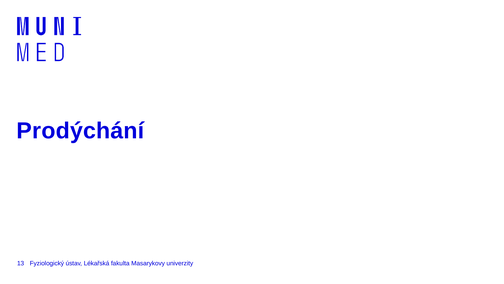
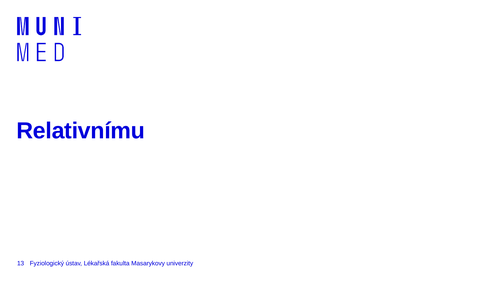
Prodýchání: Prodýchání -> Relativnímu
